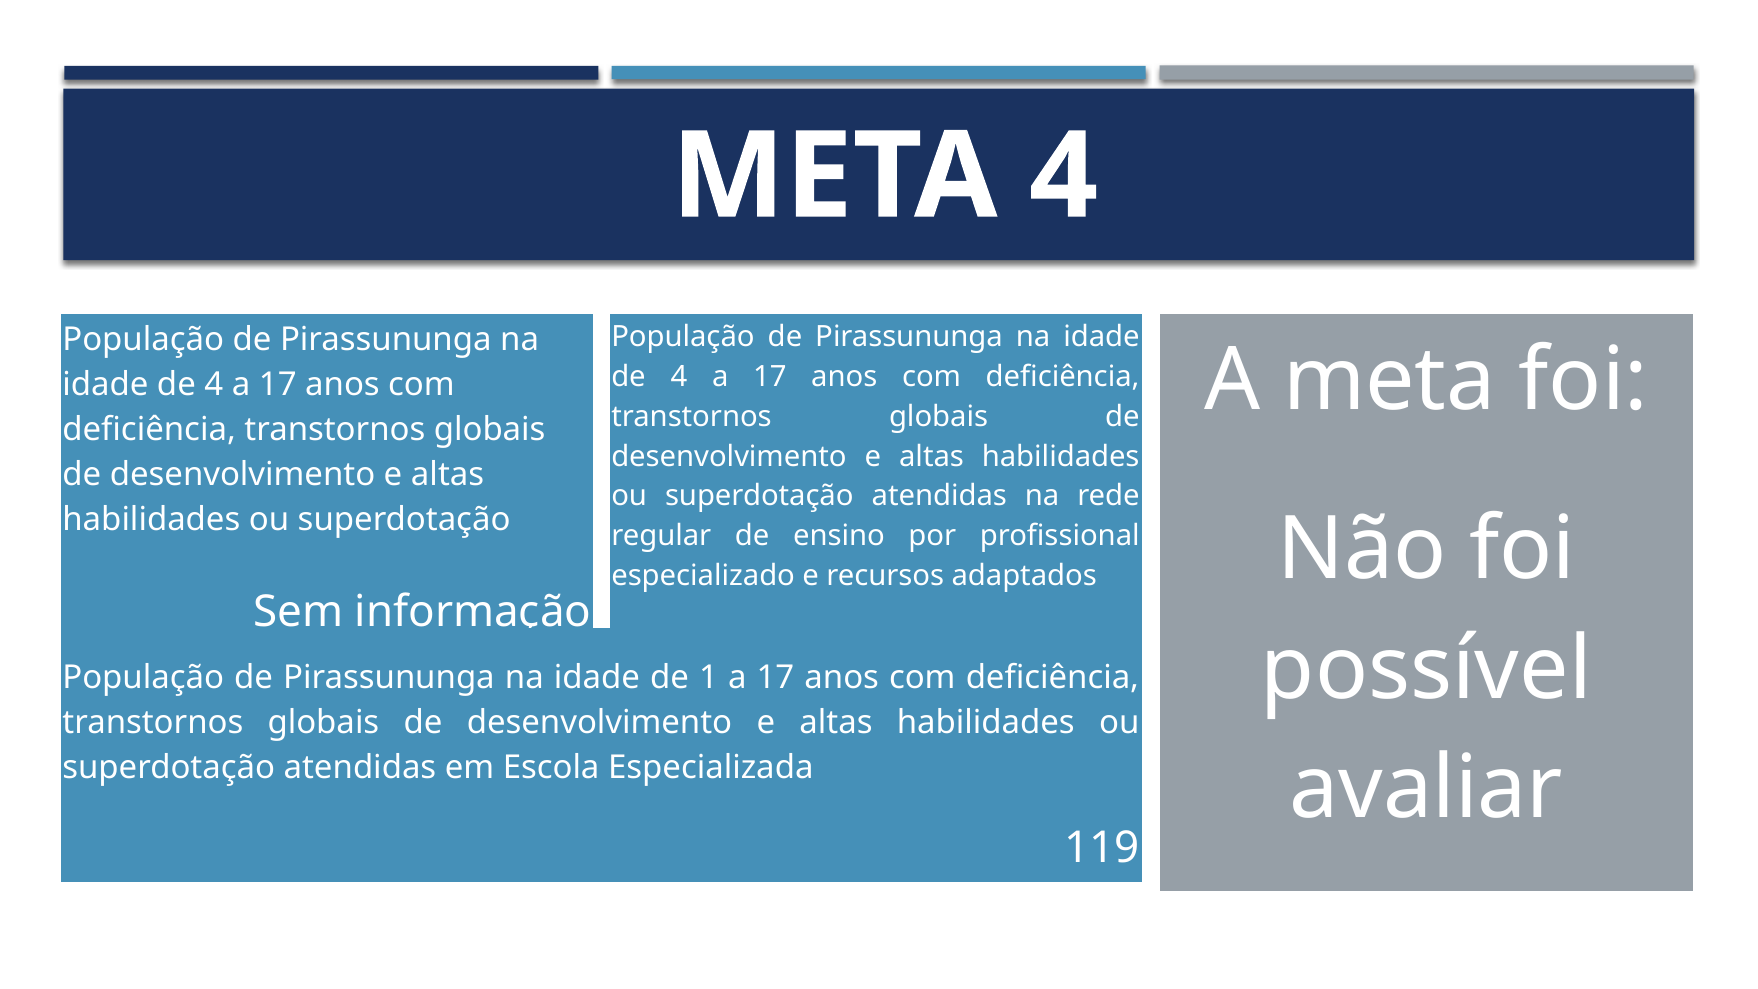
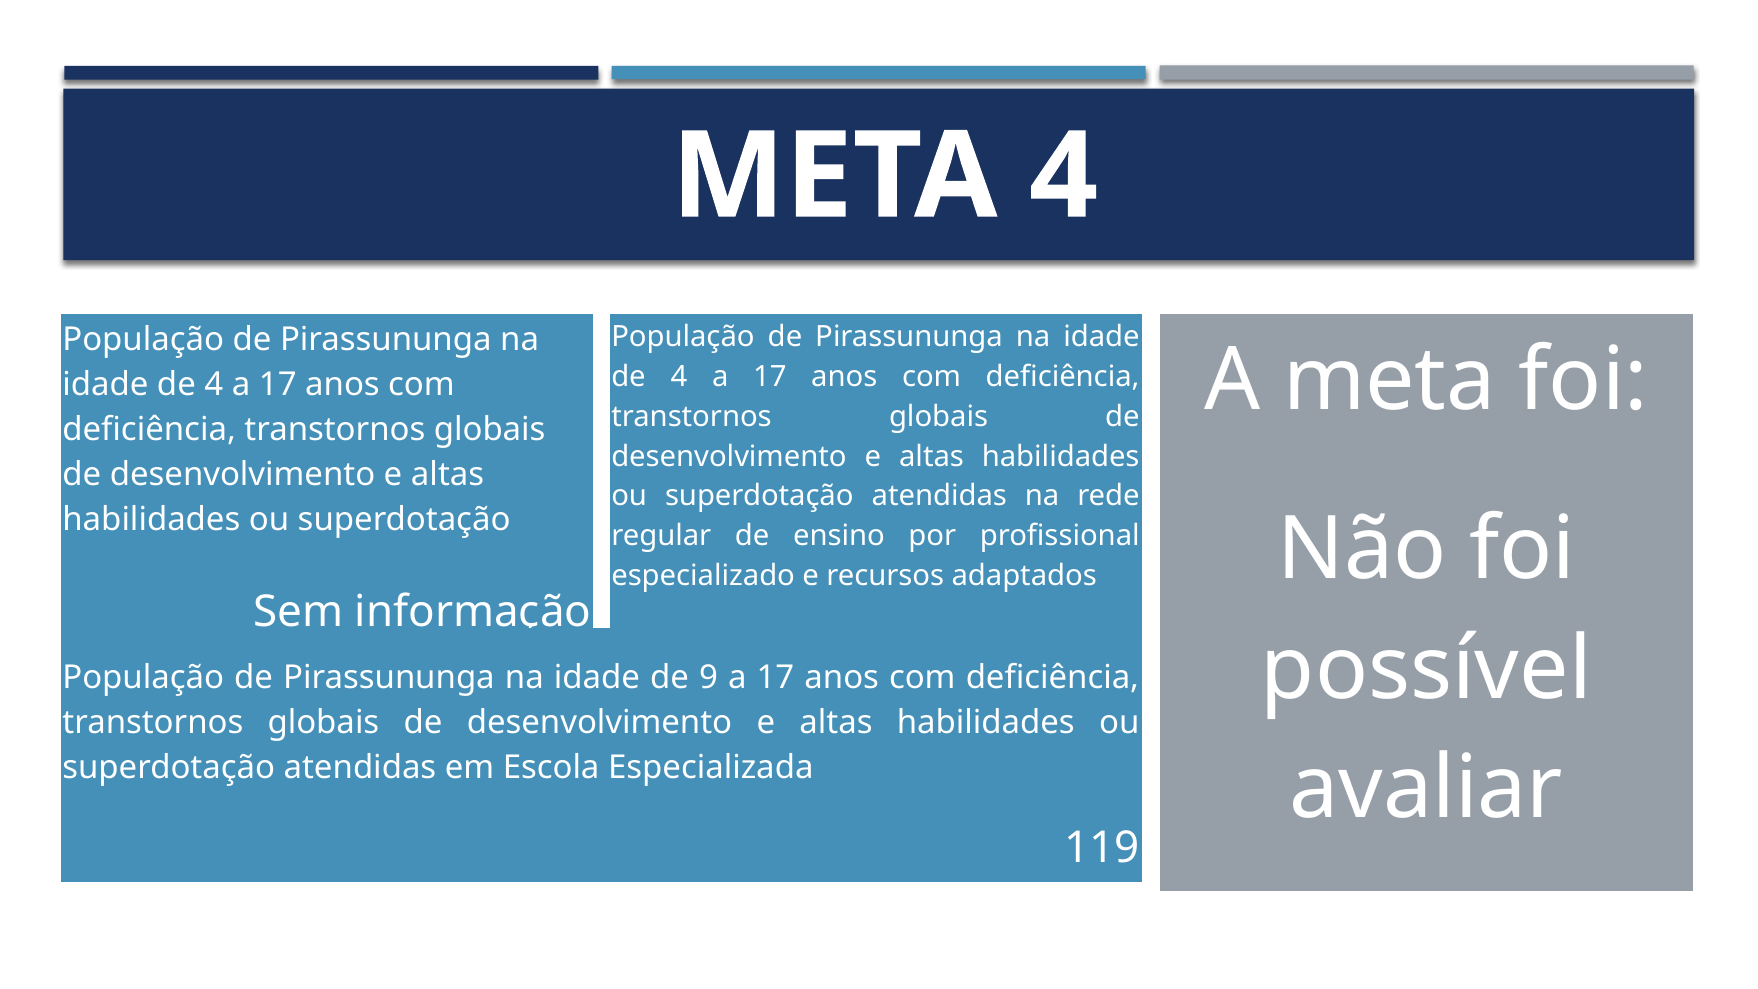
1: 1 -> 9
